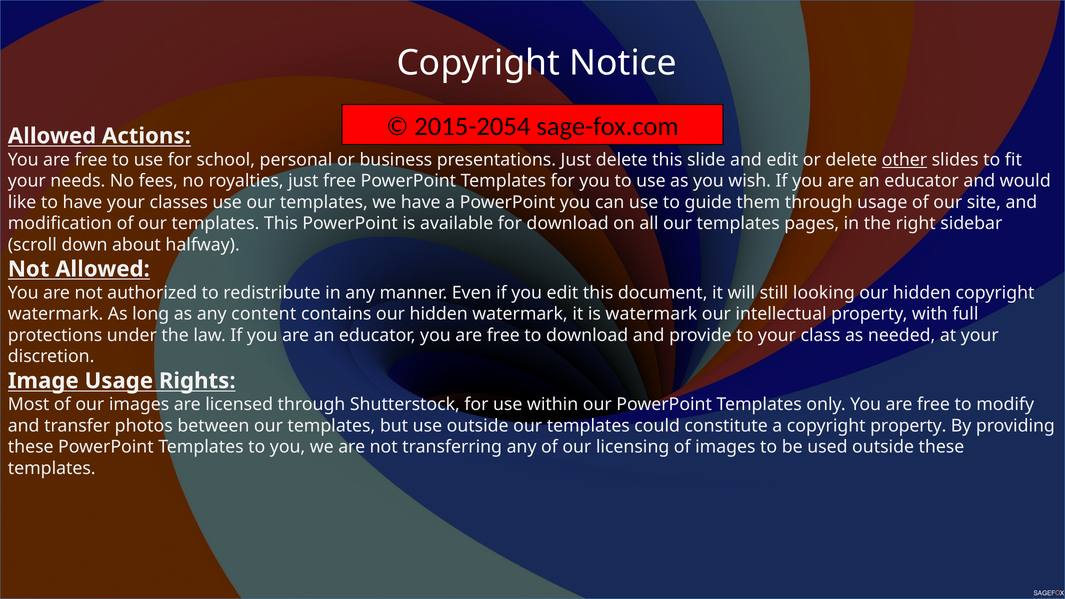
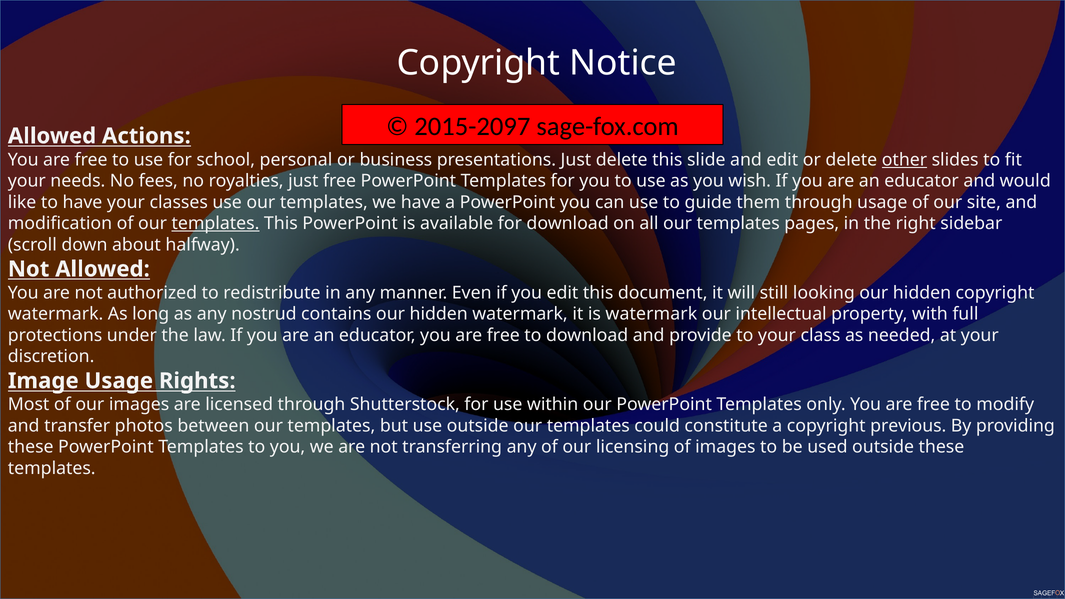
2015-2054: 2015-2054 -> 2015-2097
templates at (215, 224) underline: none -> present
content: content -> nostrud
copyright property: property -> previous
